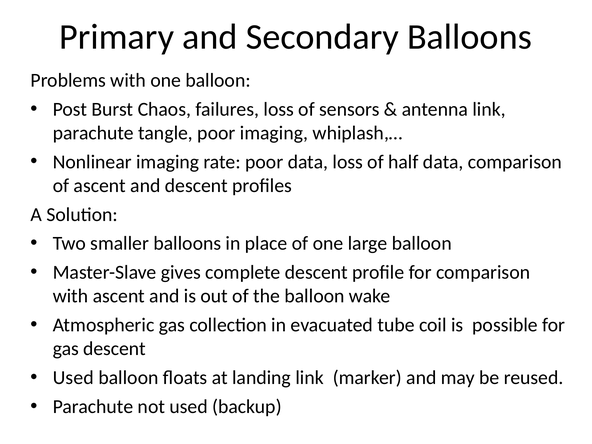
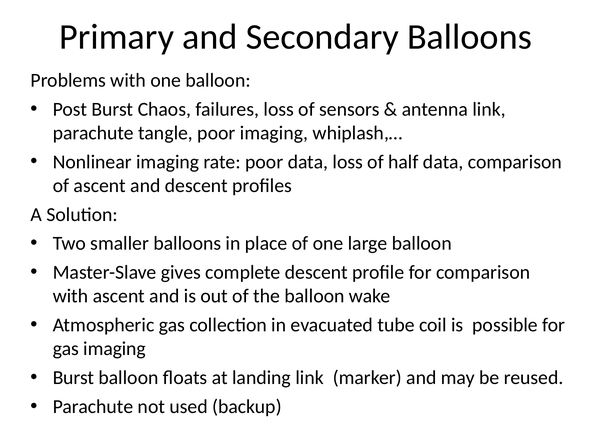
gas descent: descent -> imaging
Used at (73, 378): Used -> Burst
